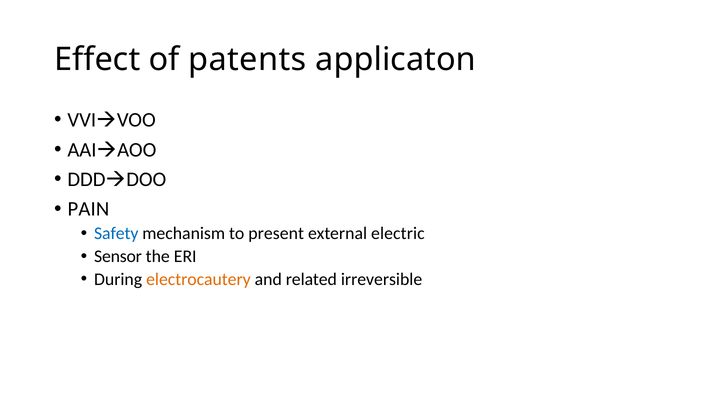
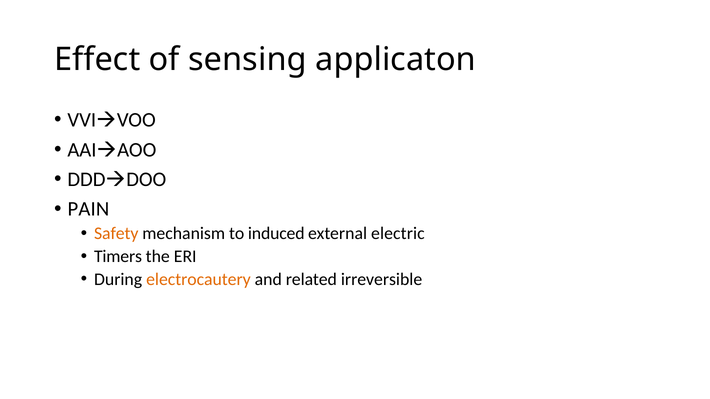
patents: patents -> sensing
Safety colour: blue -> orange
present: present -> induced
Sensor: Sensor -> Timers
